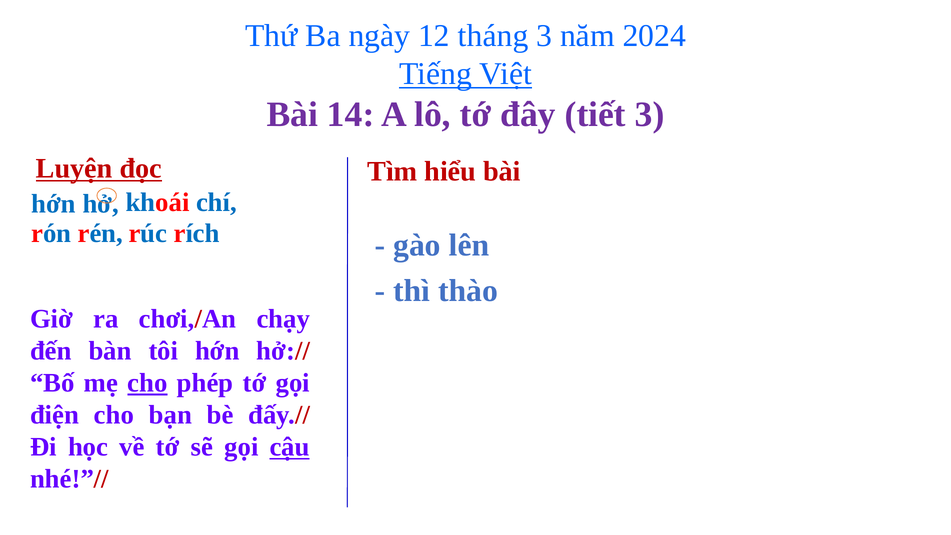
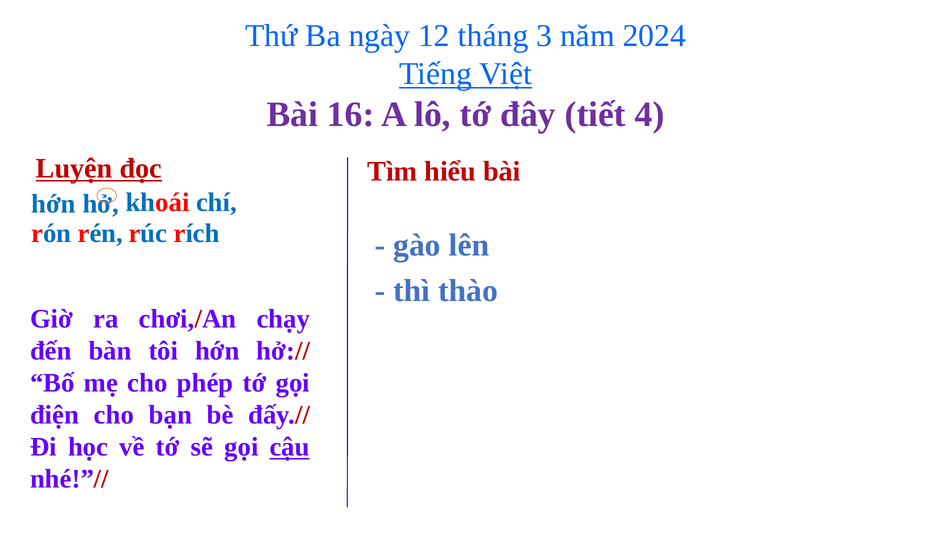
14: 14 -> 16
tiết 3: 3 -> 4
cho at (147, 383) underline: present -> none
